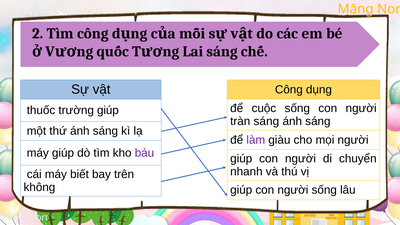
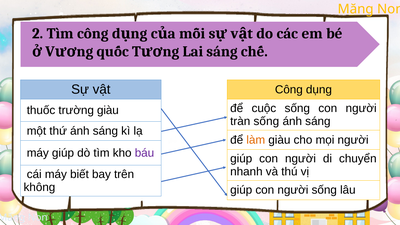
trường giúp: giúp -> giàu
tràn sáng: sáng -> sống
làm colour: purple -> orange
